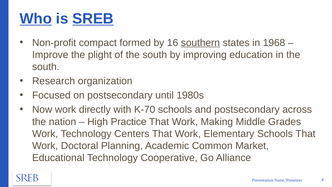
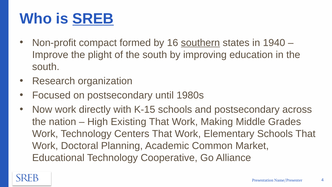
Who underline: present -> none
1968: 1968 -> 1940
K-70: K-70 -> K-15
Practice: Practice -> Existing
